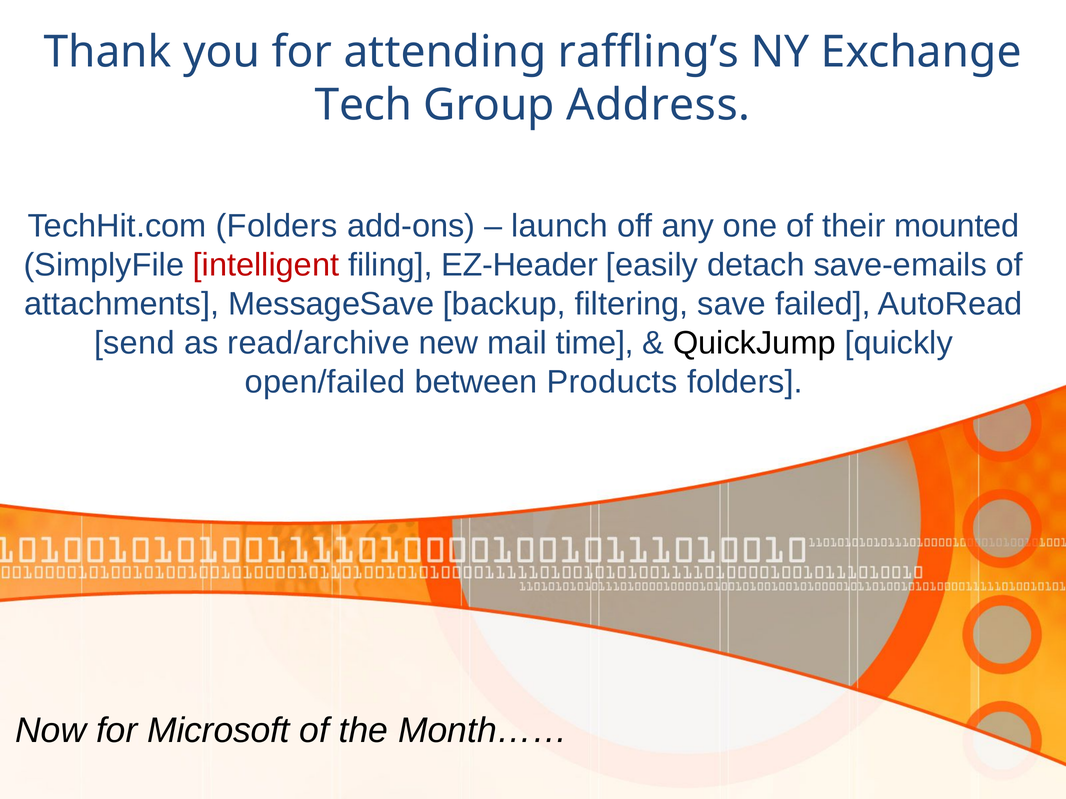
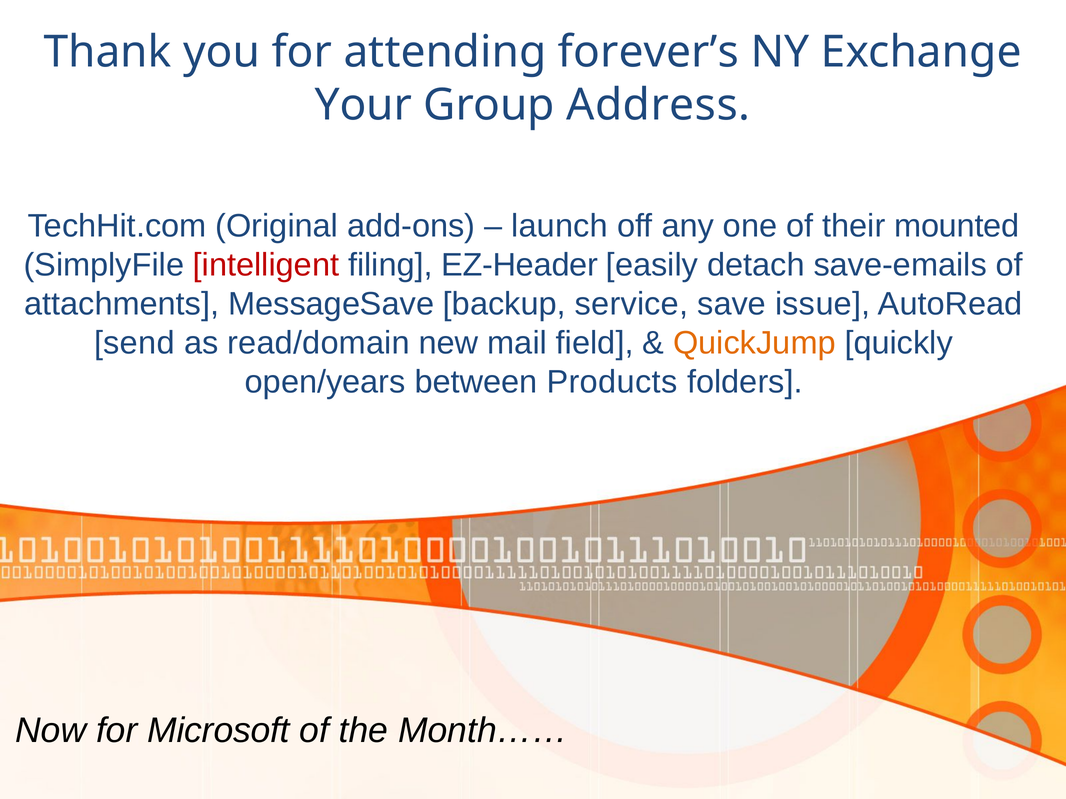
raffling’s: raffling’s -> forever’s
Tech: Tech -> Your
TechHit.com Folders: Folders -> Original
filtering: filtering -> service
failed: failed -> issue
read/archive: read/archive -> read/domain
time: time -> field
QuickJump colour: black -> orange
open/failed: open/failed -> open/years
